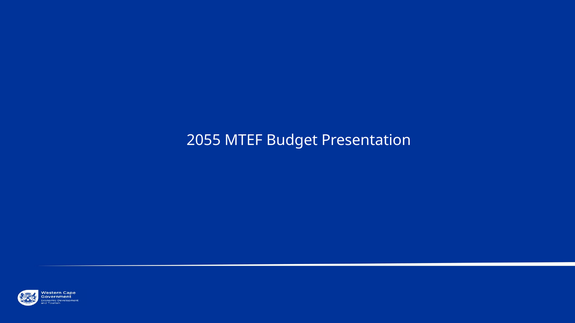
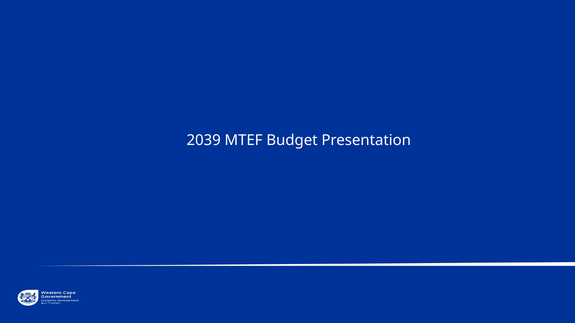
2055: 2055 -> 2039
